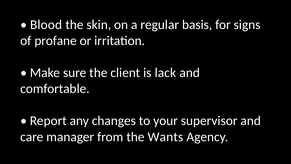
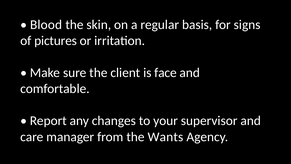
profane: profane -> pictures
lack: lack -> face
